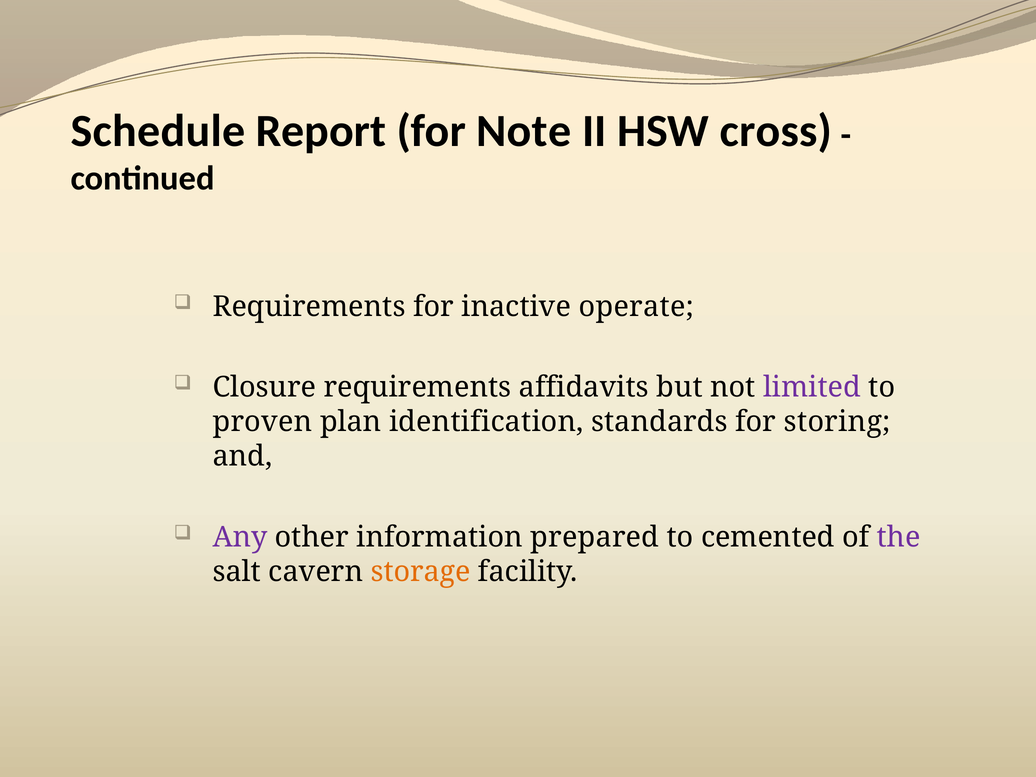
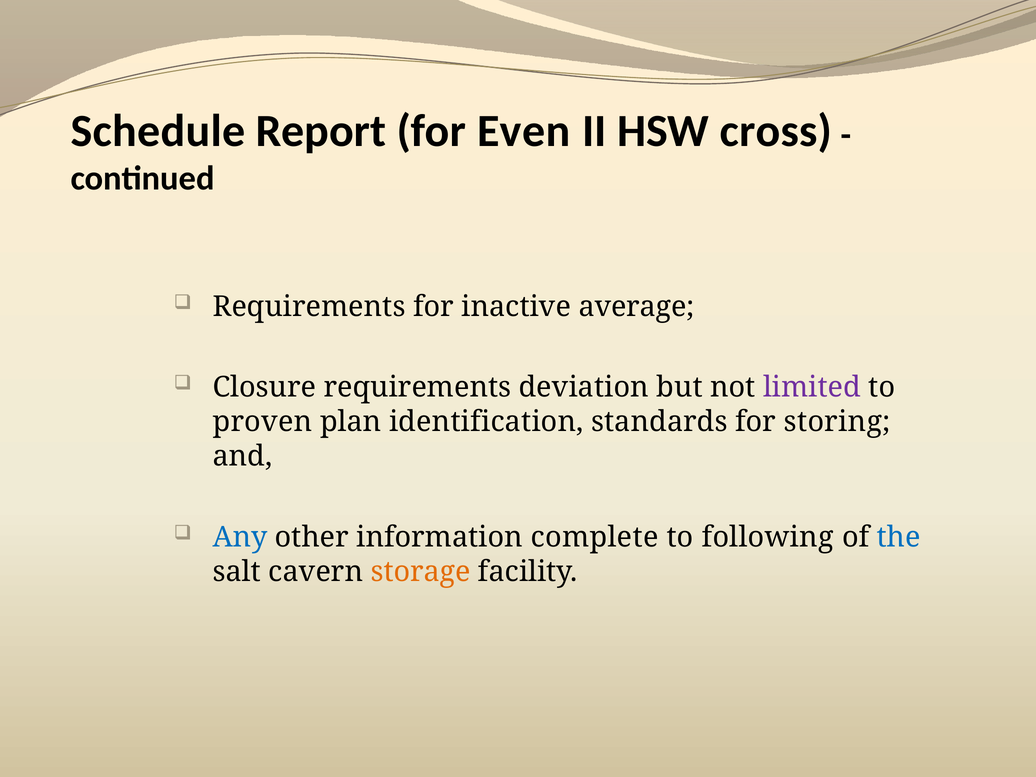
Note: Note -> Even
operate: operate -> average
affidavits: affidavits -> deviation
Any colour: purple -> blue
prepared: prepared -> complete
cemented: cemented -> following
the colour: purple -> blue
